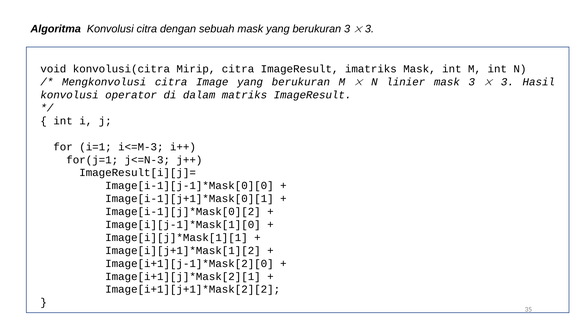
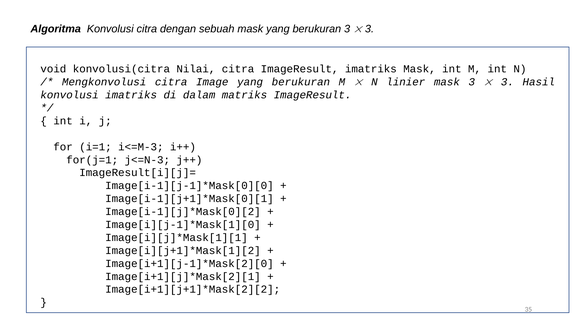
Mirip: Mirip -> Nilai
konvolusi operator: operator -> imatriks
